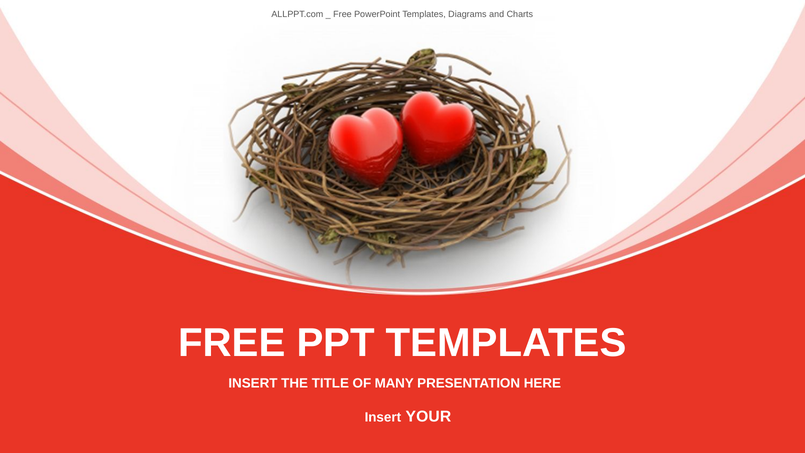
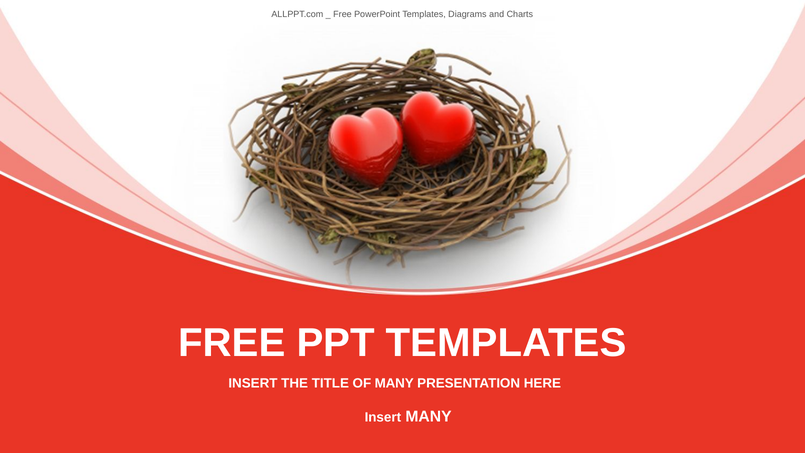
Insert YOUR: YOUR -> MANY
